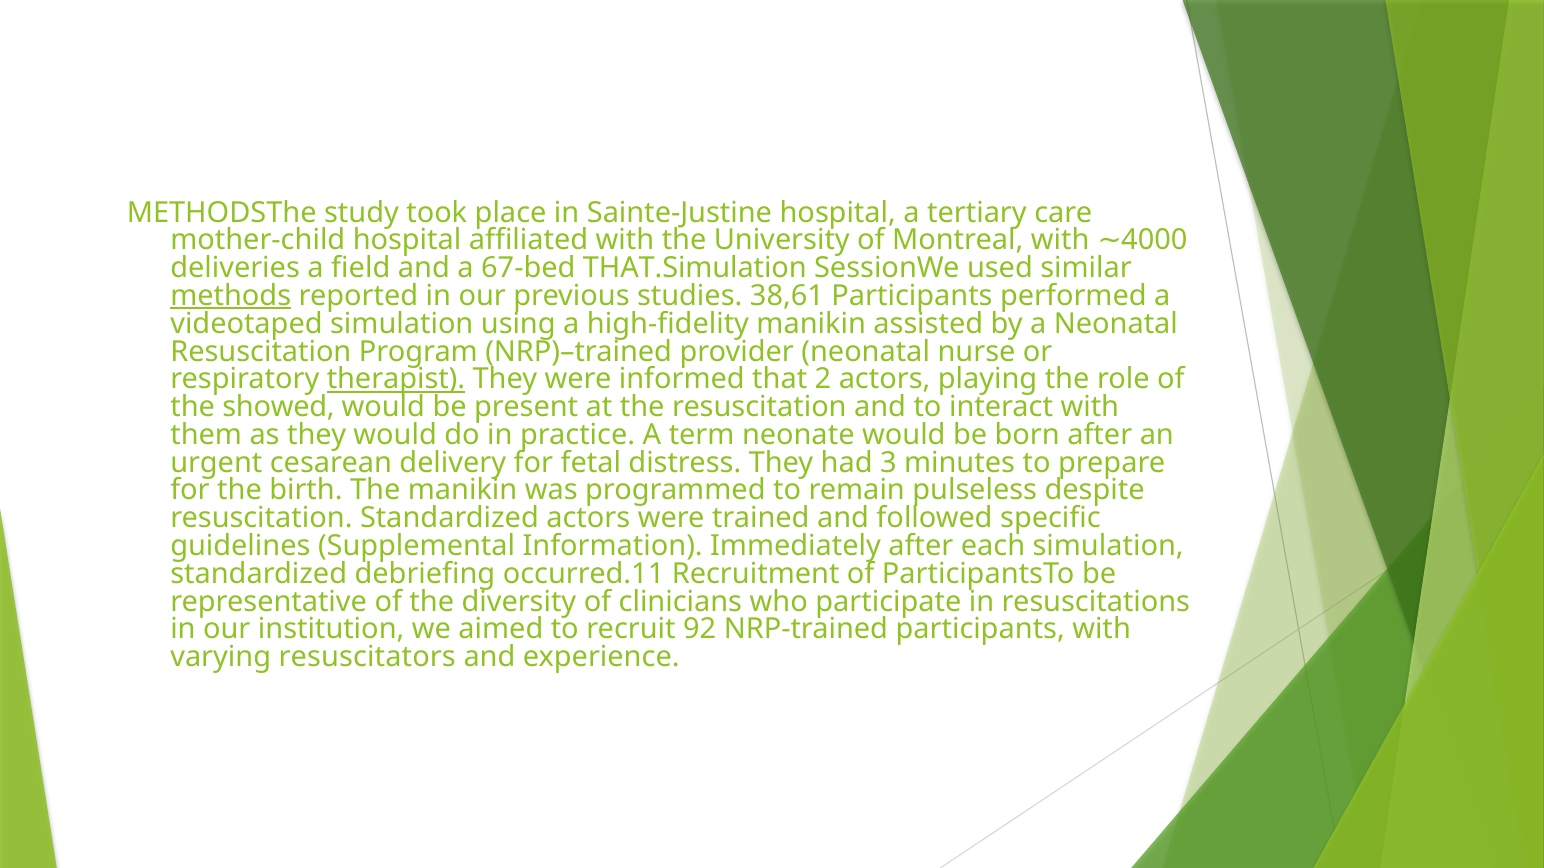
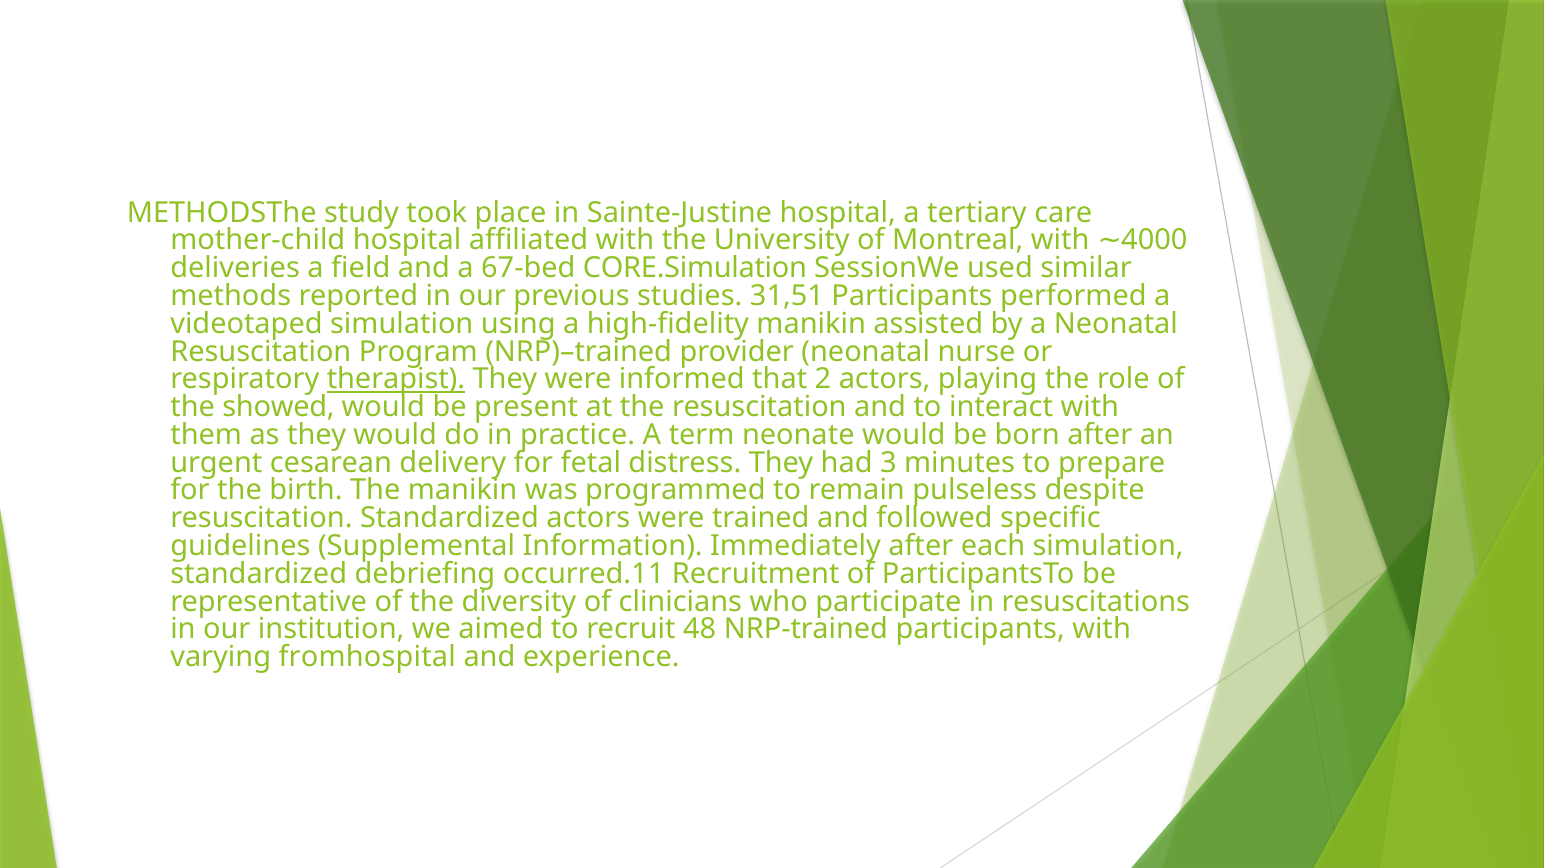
THAT.Simulation: THAT.Simulation -> CORE.Simulation
methods underline: present -> none
38,61: 38,61 -> 31,51
92: 92 -> 48
resuscitators: resuscitators -> fromhospital
